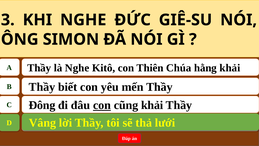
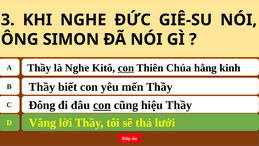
con at (126, 68) underline: none -> present
hằng khải: khải -> kinh
cũng khải: khải -> hiệu
